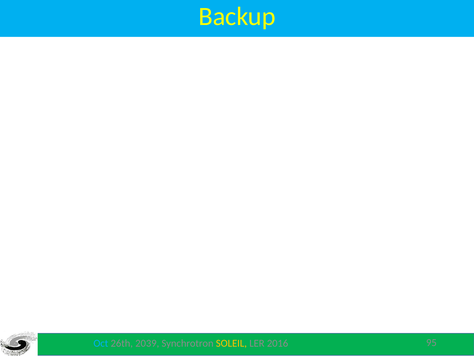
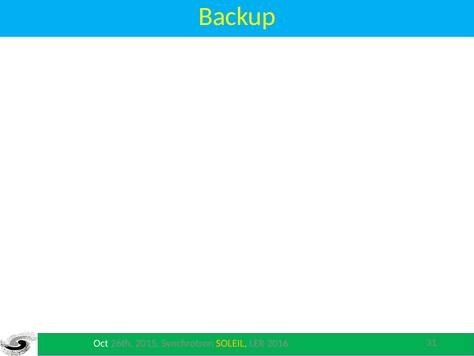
Oct colour: light blue -> white
2039: 2039 -> 2015
95: 95 -> 31
